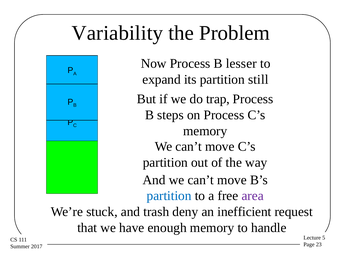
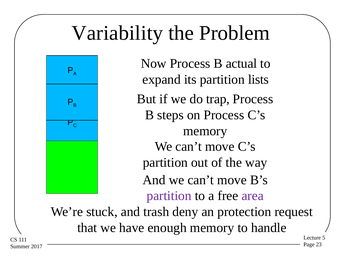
lesser: lesser -> actual
still: still -> lists
partition at (169, 196) colour: blue -> purple
inefficient: inefficient -> protection
